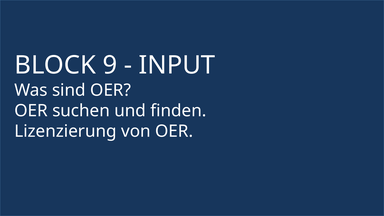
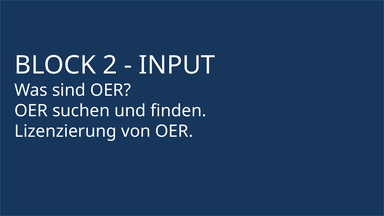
9: 9 -> 2
